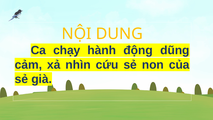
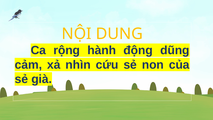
chạy: chạy -> rộng
